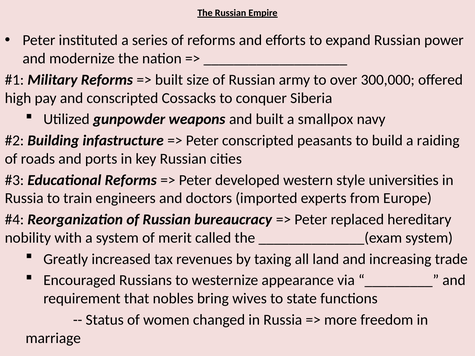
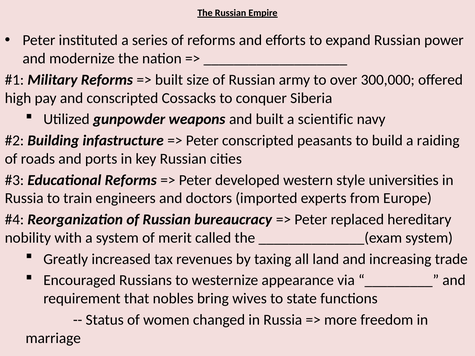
smallpox: smallpox -> scientific
